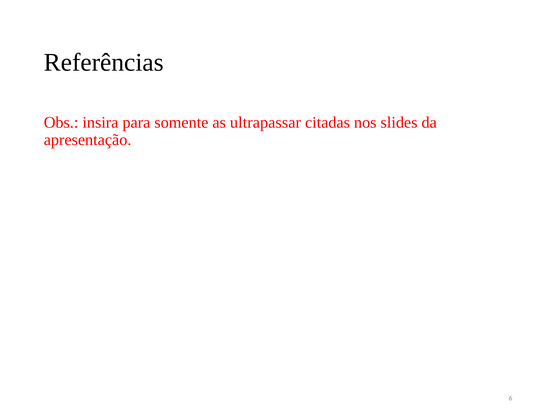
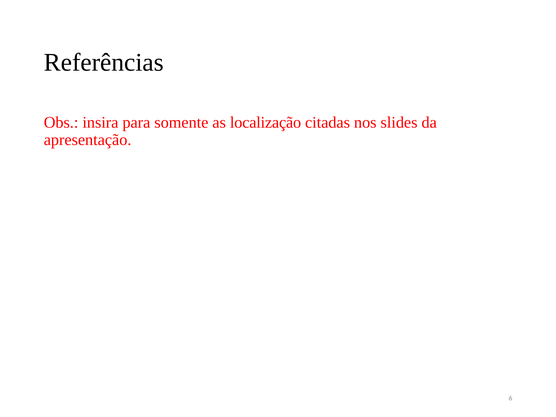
ultrapassar: ultrapassar -> localização
